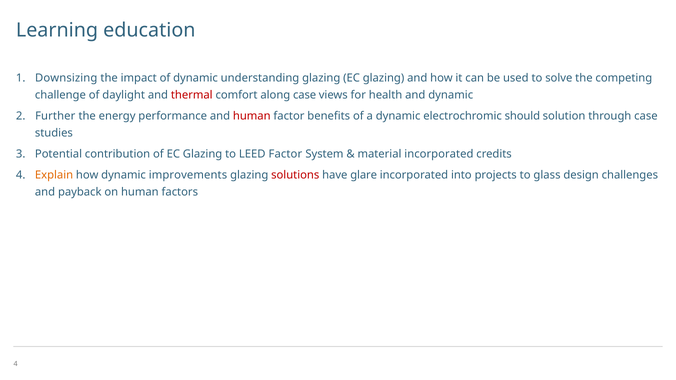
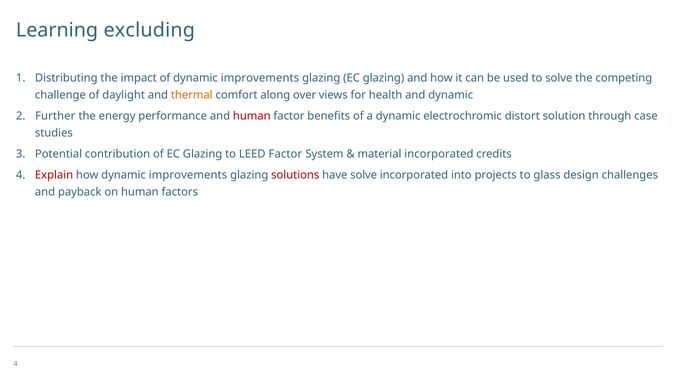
education: education -> excluding
Downsizing: Downsizing -> Distributing
of dynamic understanding: understanding -> improvements
thermal colour: red -> orange
along case: case -> over
should: should -> distort
Explain colour: orange -> red
have glare: glare -> solve
